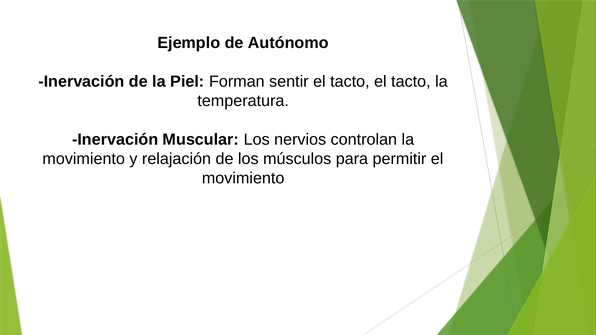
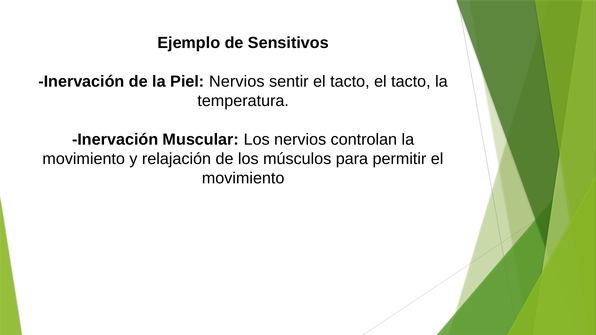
Autónomo: Autónomo -> Sensitivos
Piel Forman: Forman -> Nervios
